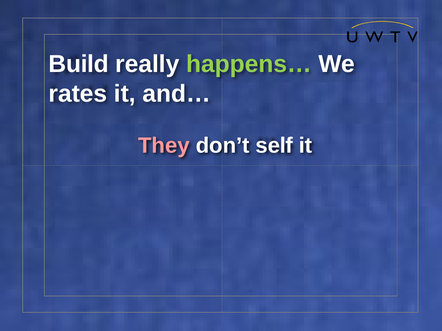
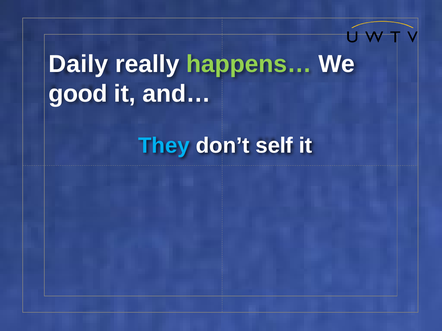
Build: Build -> Daily
rates: rates -> good
They colour: pink -> light blue
